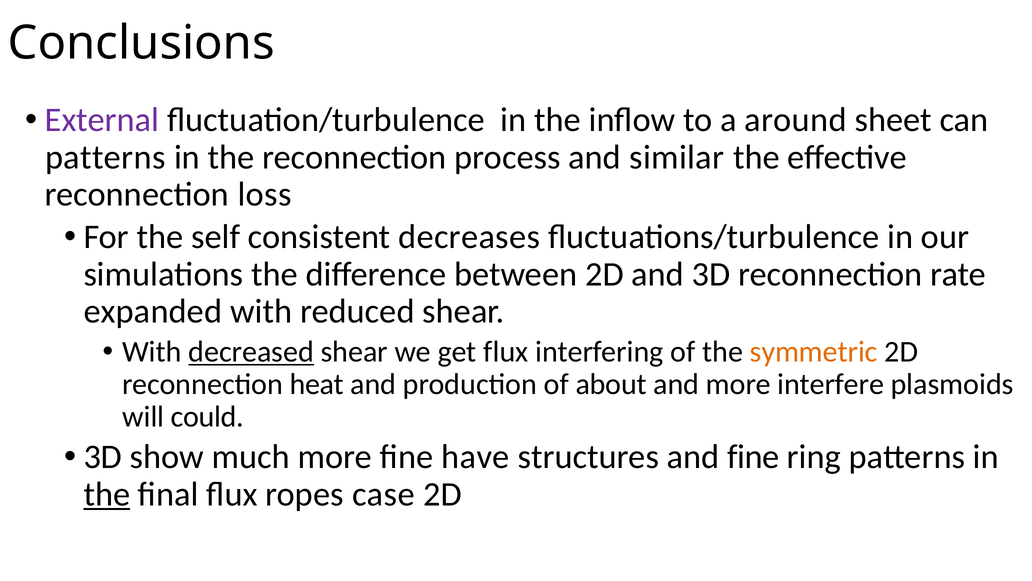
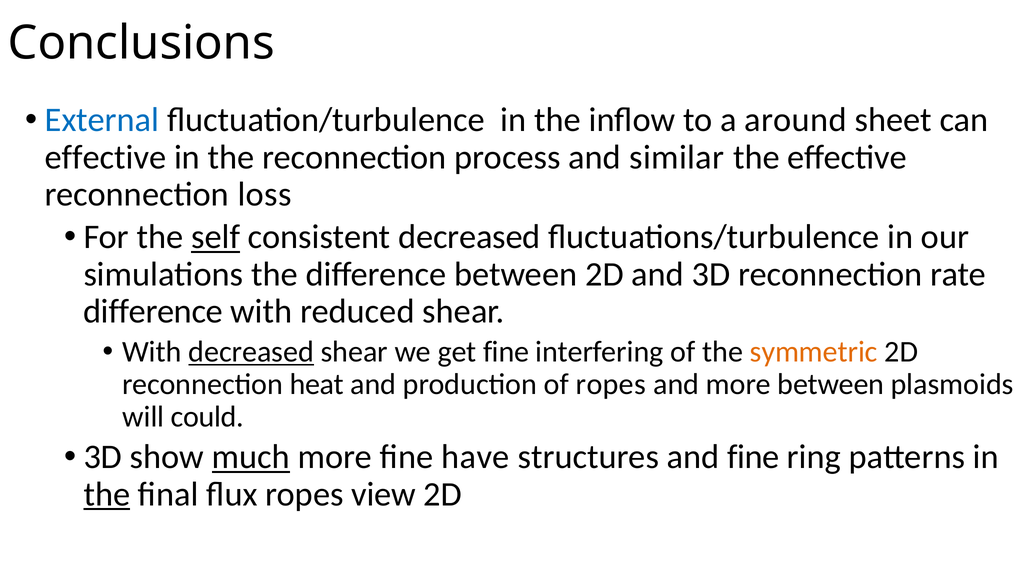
External colour: purple -> blue
patterns at (105, 157): patterns -> effective
self underline: none -> present
consistent decreases: decreases -> decreased
expanded at (153, 311): expanded -> difference
get flux: flux -> fine
of about: about -> ropes
more interfere: interfere -> between
much underline: none -> present
case: case -> view
